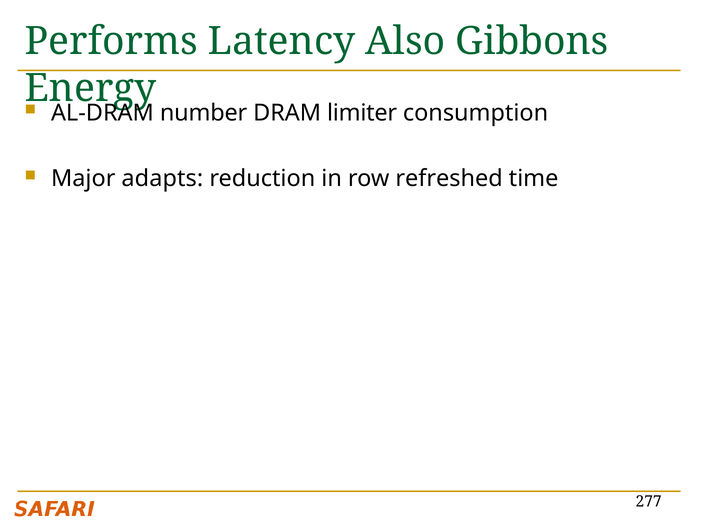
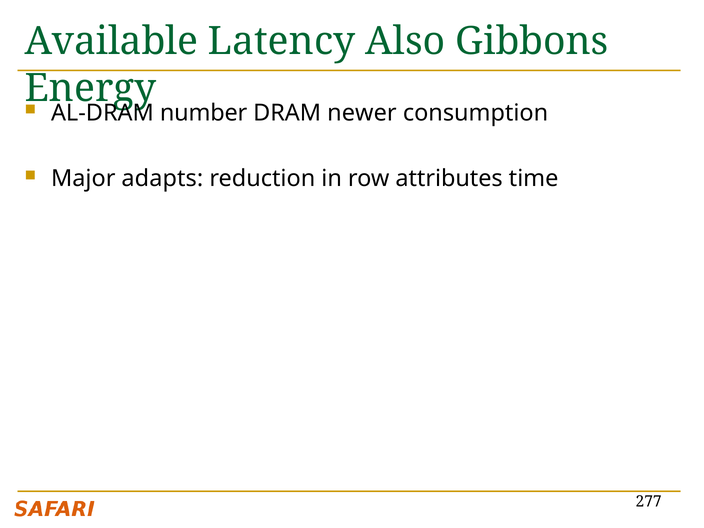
Performs: Performs -> Available
limiter: limiter -> newer
refreshed: refreshed -> attributes
